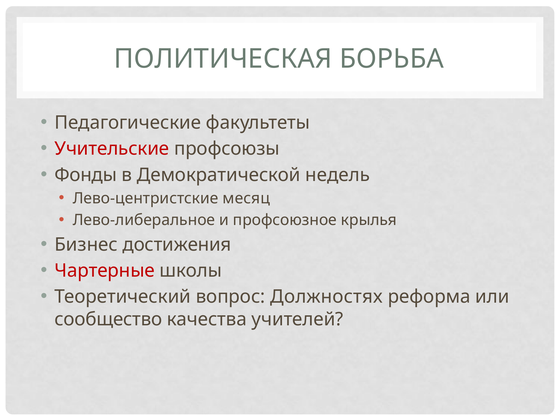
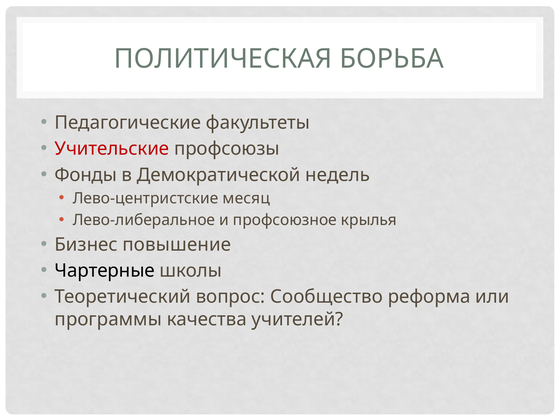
достижения: достижения -> повышение
Чартерные colour: red -> black
Должностях: Должностях -> Сообщество
сообщество: сообщество -> программы
